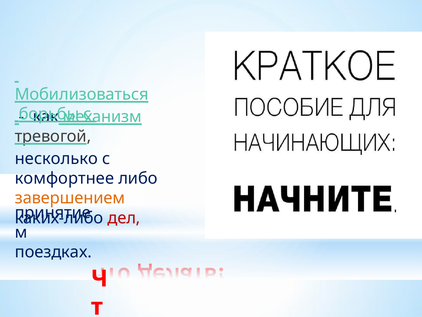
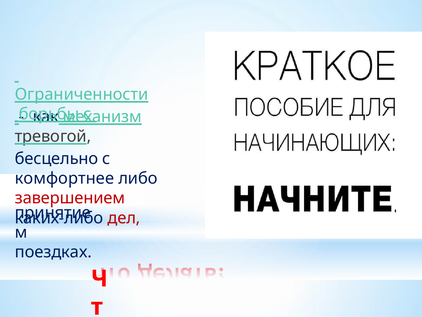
Мобилизоваться: Мобилизоваться -> Ограниченности
несколько: несколько -> бесцельно
завершением colour: orange -> red
